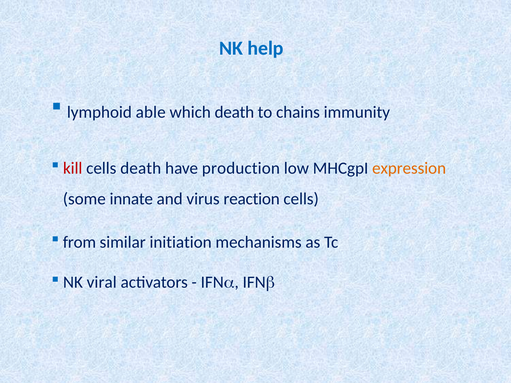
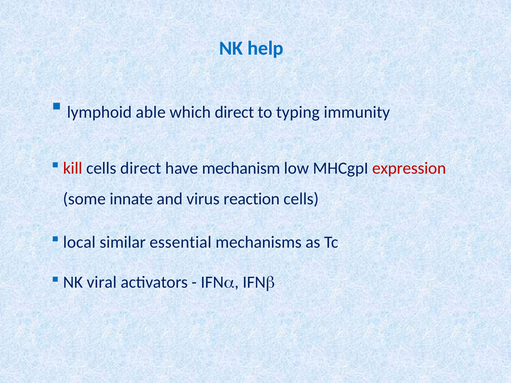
which death: death -> direct
chains: chains -> typing
cells death: death -> direct
production: production -> mechanism
expression colour: orange -> red
from: from -> local
initiation: initiation -> essential
